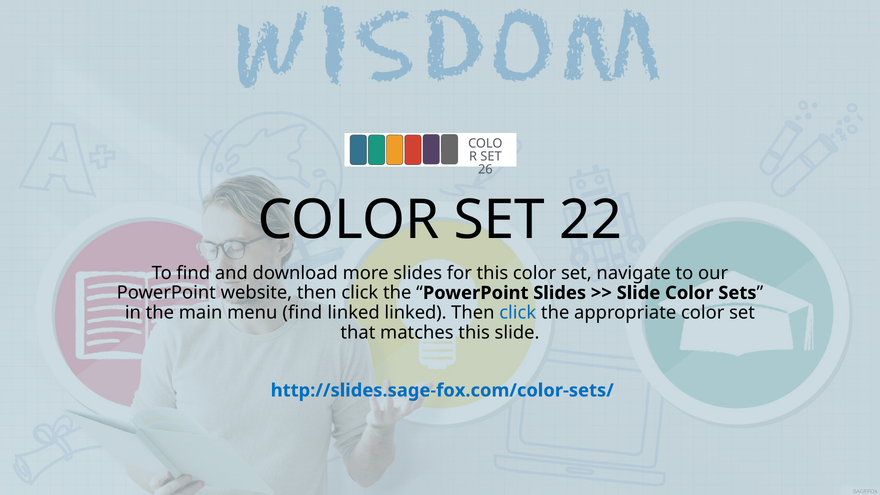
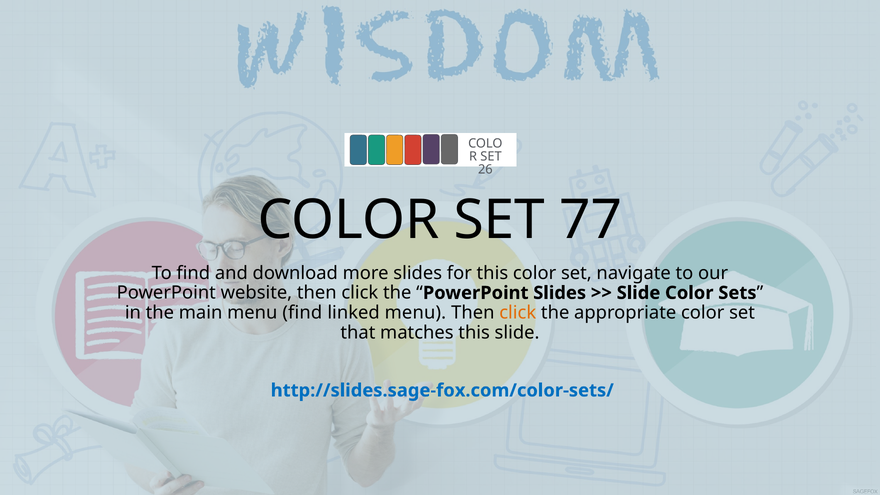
22: 22 -> 77
linked linked: linked -> menu
click at (518, 313) colour: blue -> orange
